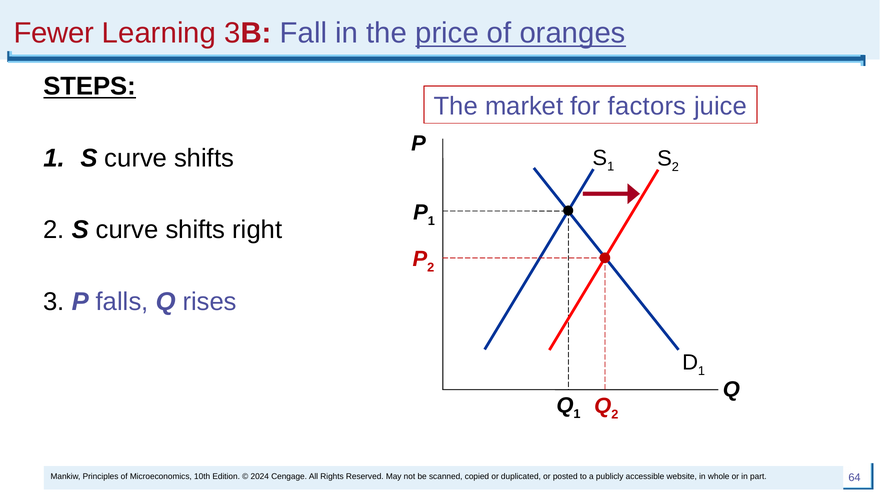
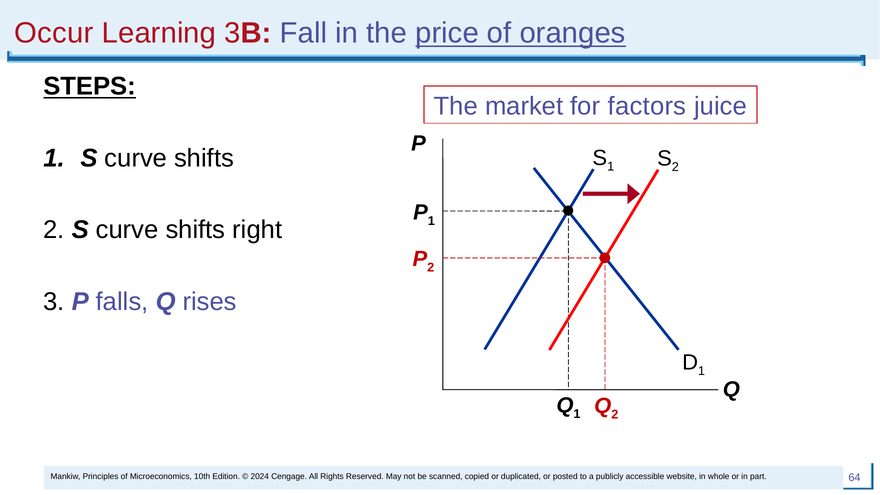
Fewer: Fewer -> Occur
